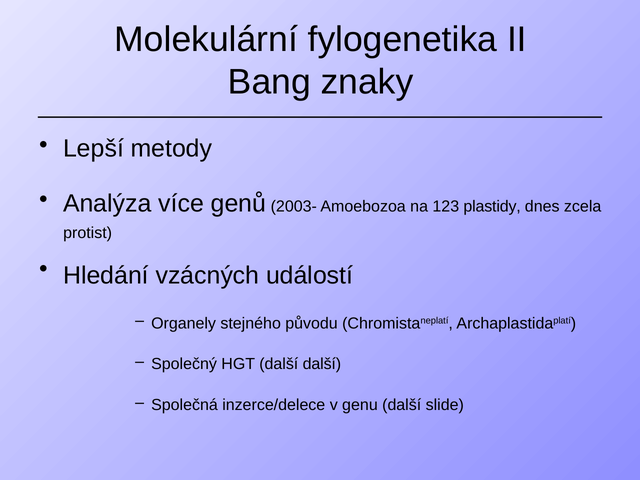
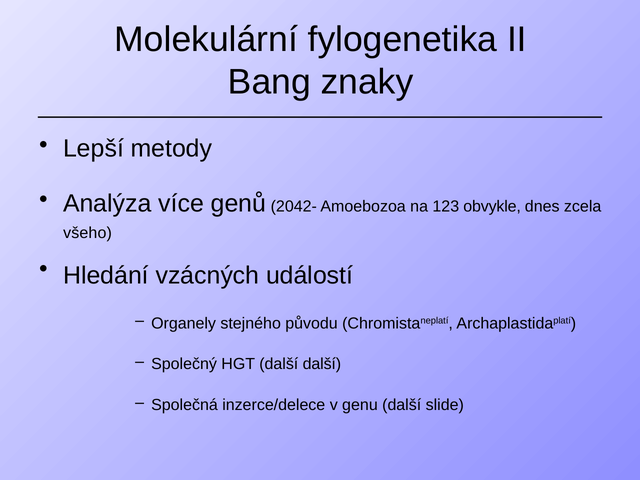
2003-: 2003- -> 2042-
plastidy: plastidy -> obvykle
protist: protist -> všeho
